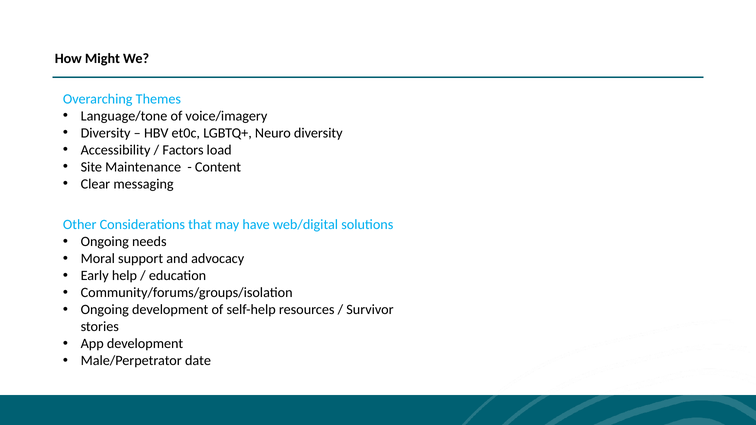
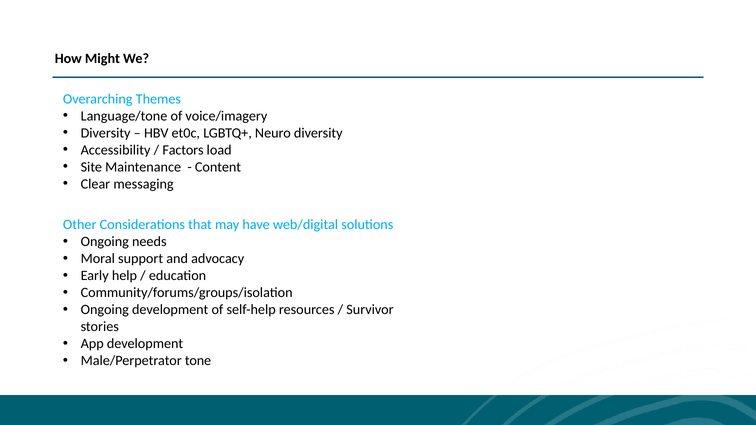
date: date -> tone
